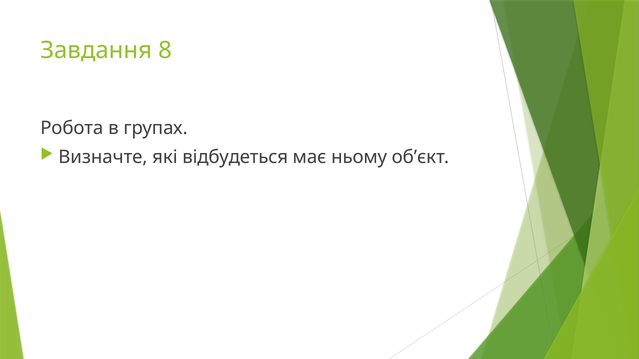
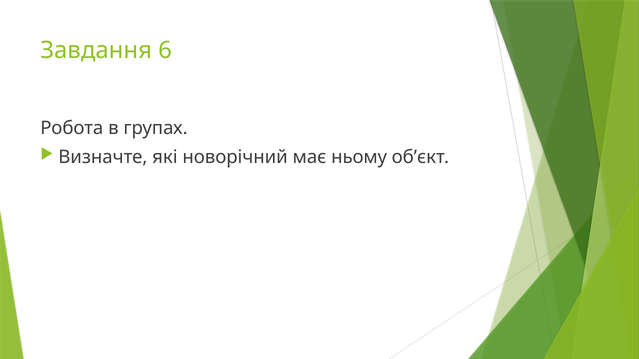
8: 8 -> 6
відбудеться: відбудеться -> новорічний
